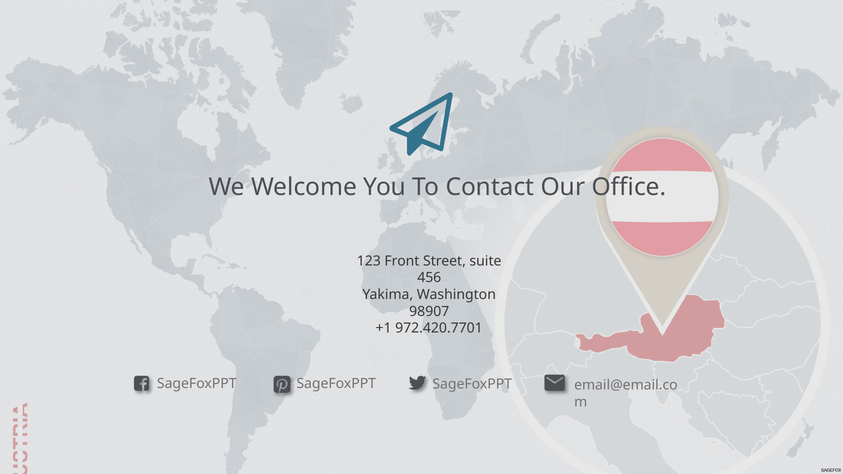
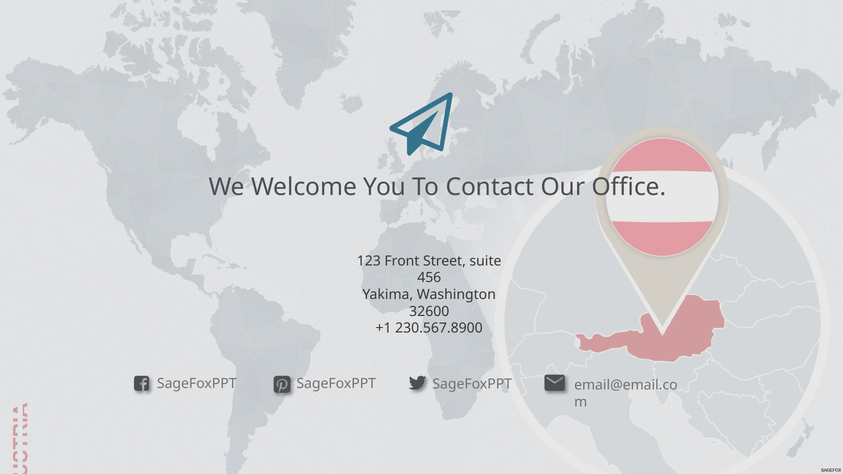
98907: 98907 -> 32600
972.420.7701: 972.420.7701 -> 230.567.8900
